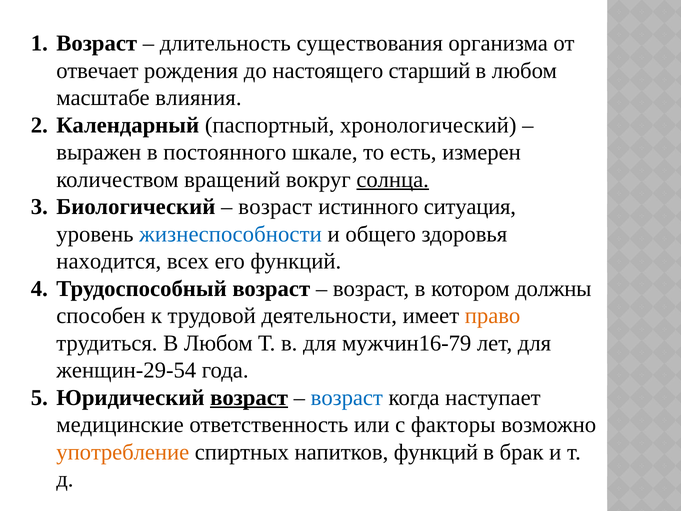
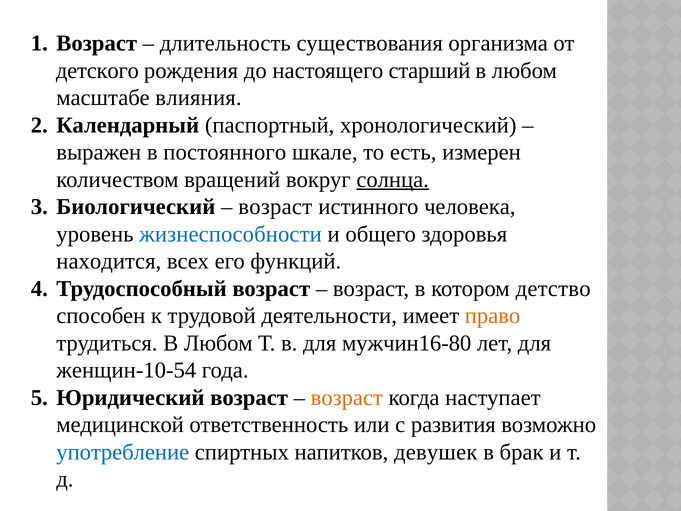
отвечает: отвечает -> детского
ситуация: ситуация -> человека
должны: должны -> детство
мужчин16-79: мужчин16-79 -> мужчин16-80
женщин-29-54: женщин-29-54 -> женщин-10-54
возраст at (249, 397) underline: present -> none
возраст at (347, 397) colour: blue -> orange
медицинские: медицинские -> медицинской
факторы: факторы -> развития
употребление colour: orange -> blue
напитков функций: функций -> девушек
